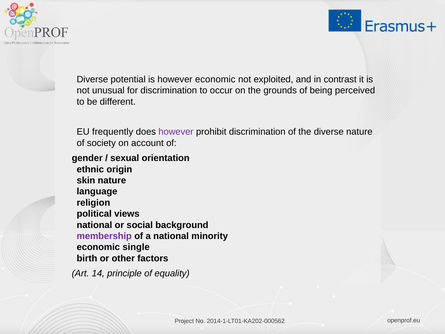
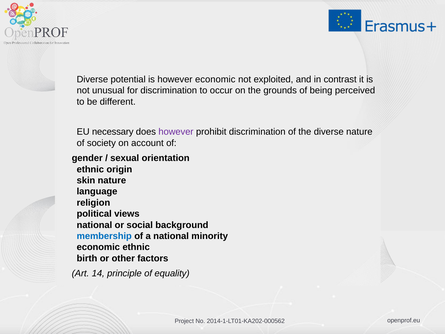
frequently: frequently -> necessary
membership colour: purple -> blue
economic single: single -> ethnic
